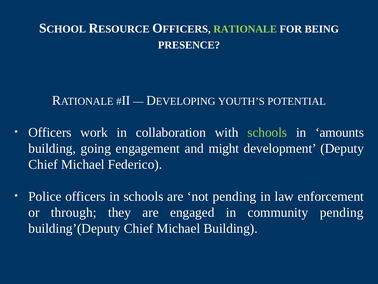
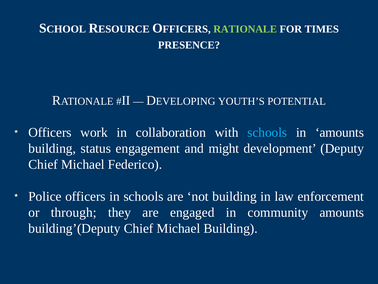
BEING: BEING -> TIMES
schools at (267, 132) colour: light green -> light blue
going: going -> status
not pending: pending -> building
community pending: pending -> amounts
